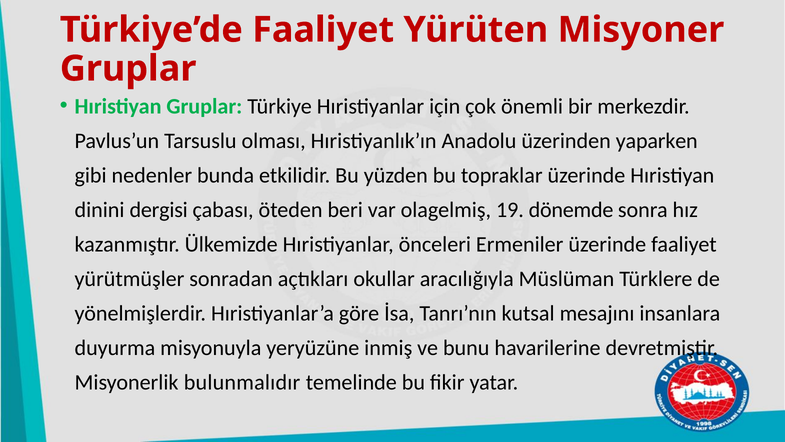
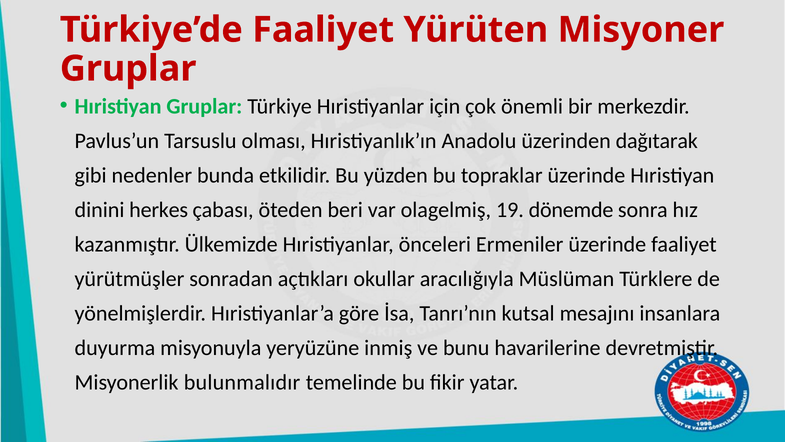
yaparken: yaparken -> dağıtarak
dergisi: dergisi -> herkes
